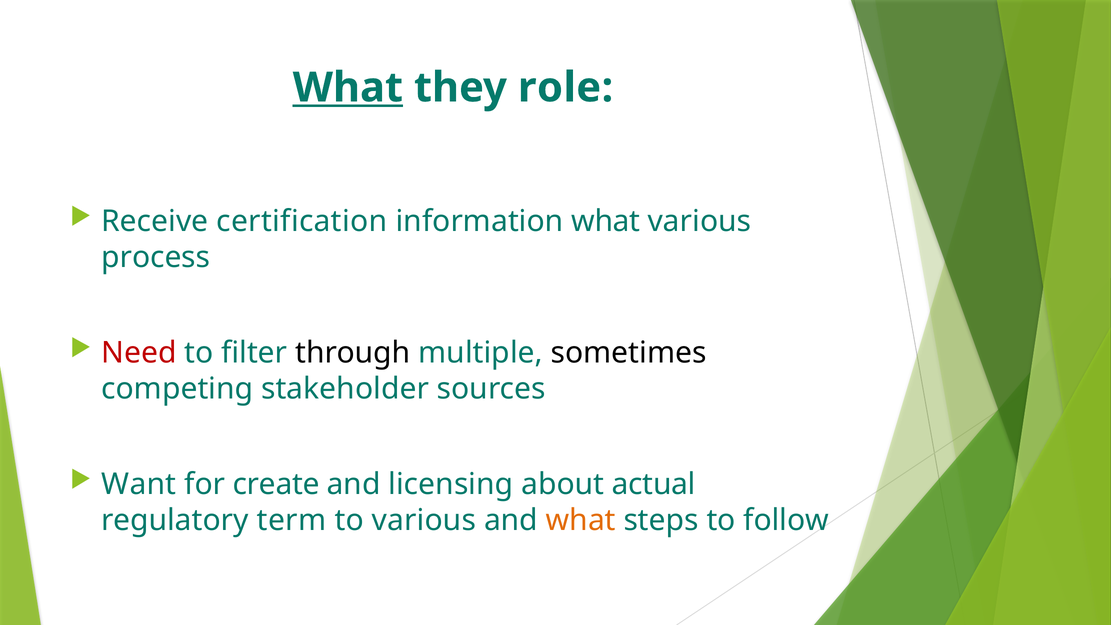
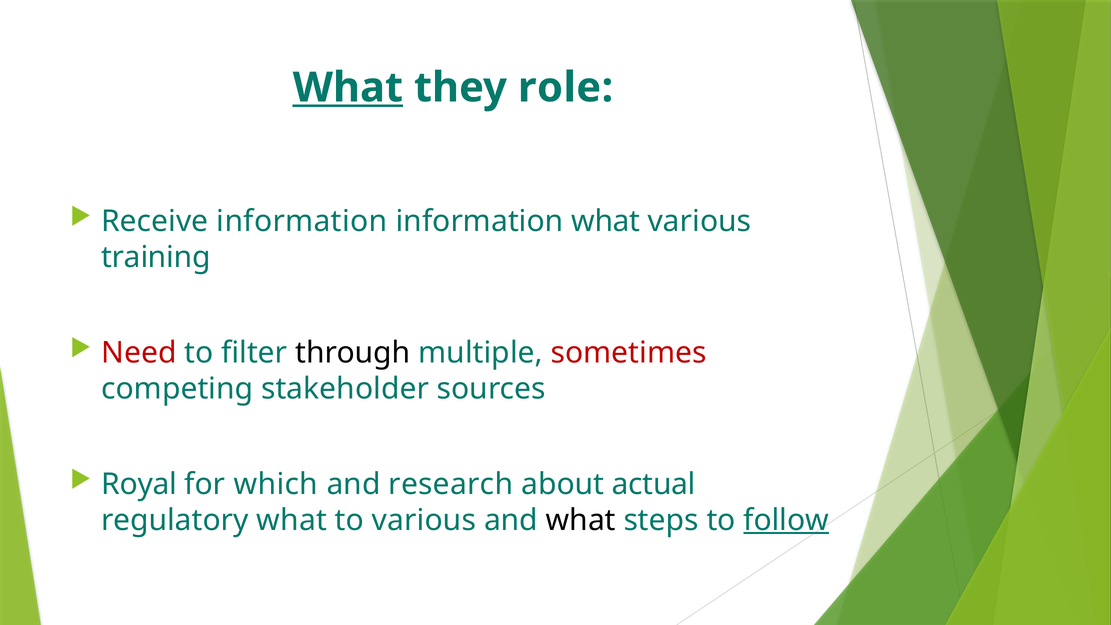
Receive certification: certification -> information
process: process -> training
sometimes colour: black -> red
Want: Want -> Royal
create: create -> which
licensing: licensing -> research
regulatory term: term -> what
what at (581, 520) colour: orange -> black
follow underline: none -> present
